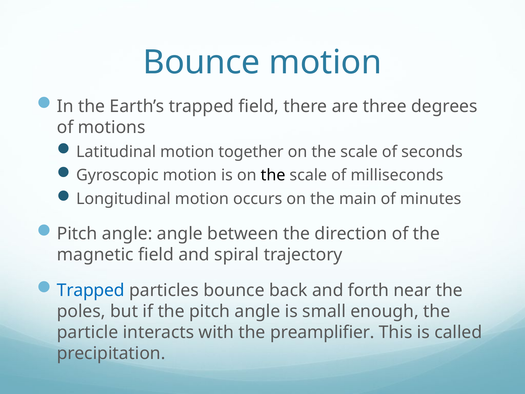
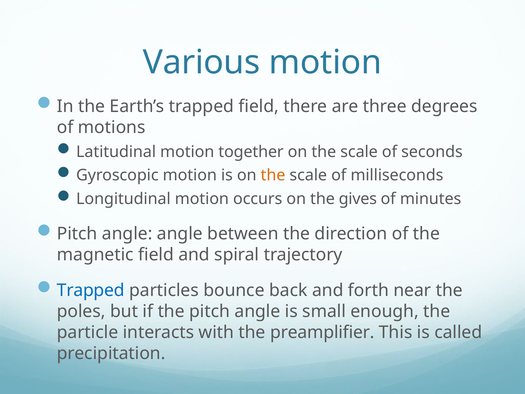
Bounce at (201, 63): Bounce -> Various
the at (273, 175) colour: black -> orange
main: main -> gives
